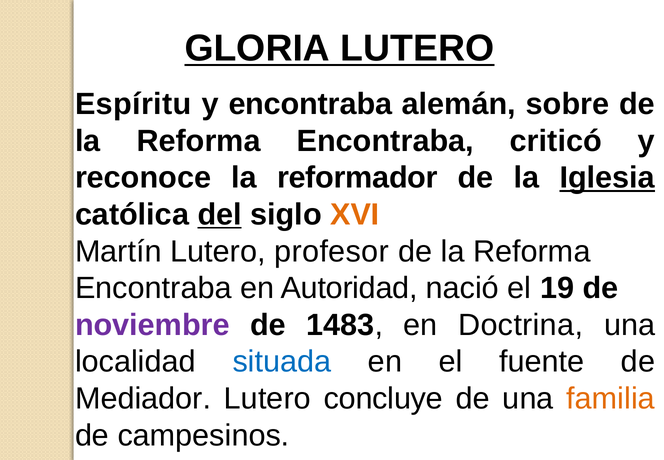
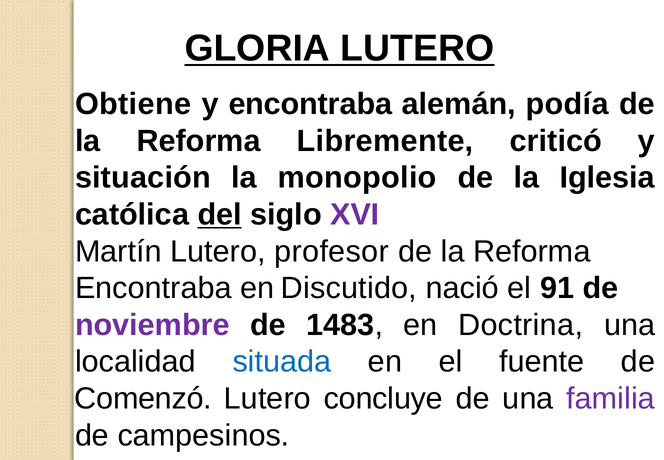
Espíritu: Espíritu -> Obtiene
sobre: sobre -> podía
Encontraba at (385, 141): Encontraba -> Libremente
reconoce: reconoce -> situación
reformador: reformador -> monopolio
Iglesia underline: present -> none
XVI colour: orange -> purple
Autoridad: Autoridad -> Discutido
19: 19 -> 91
Mediador: Mediador -> Comenzó
familia colour: orange -> purple
